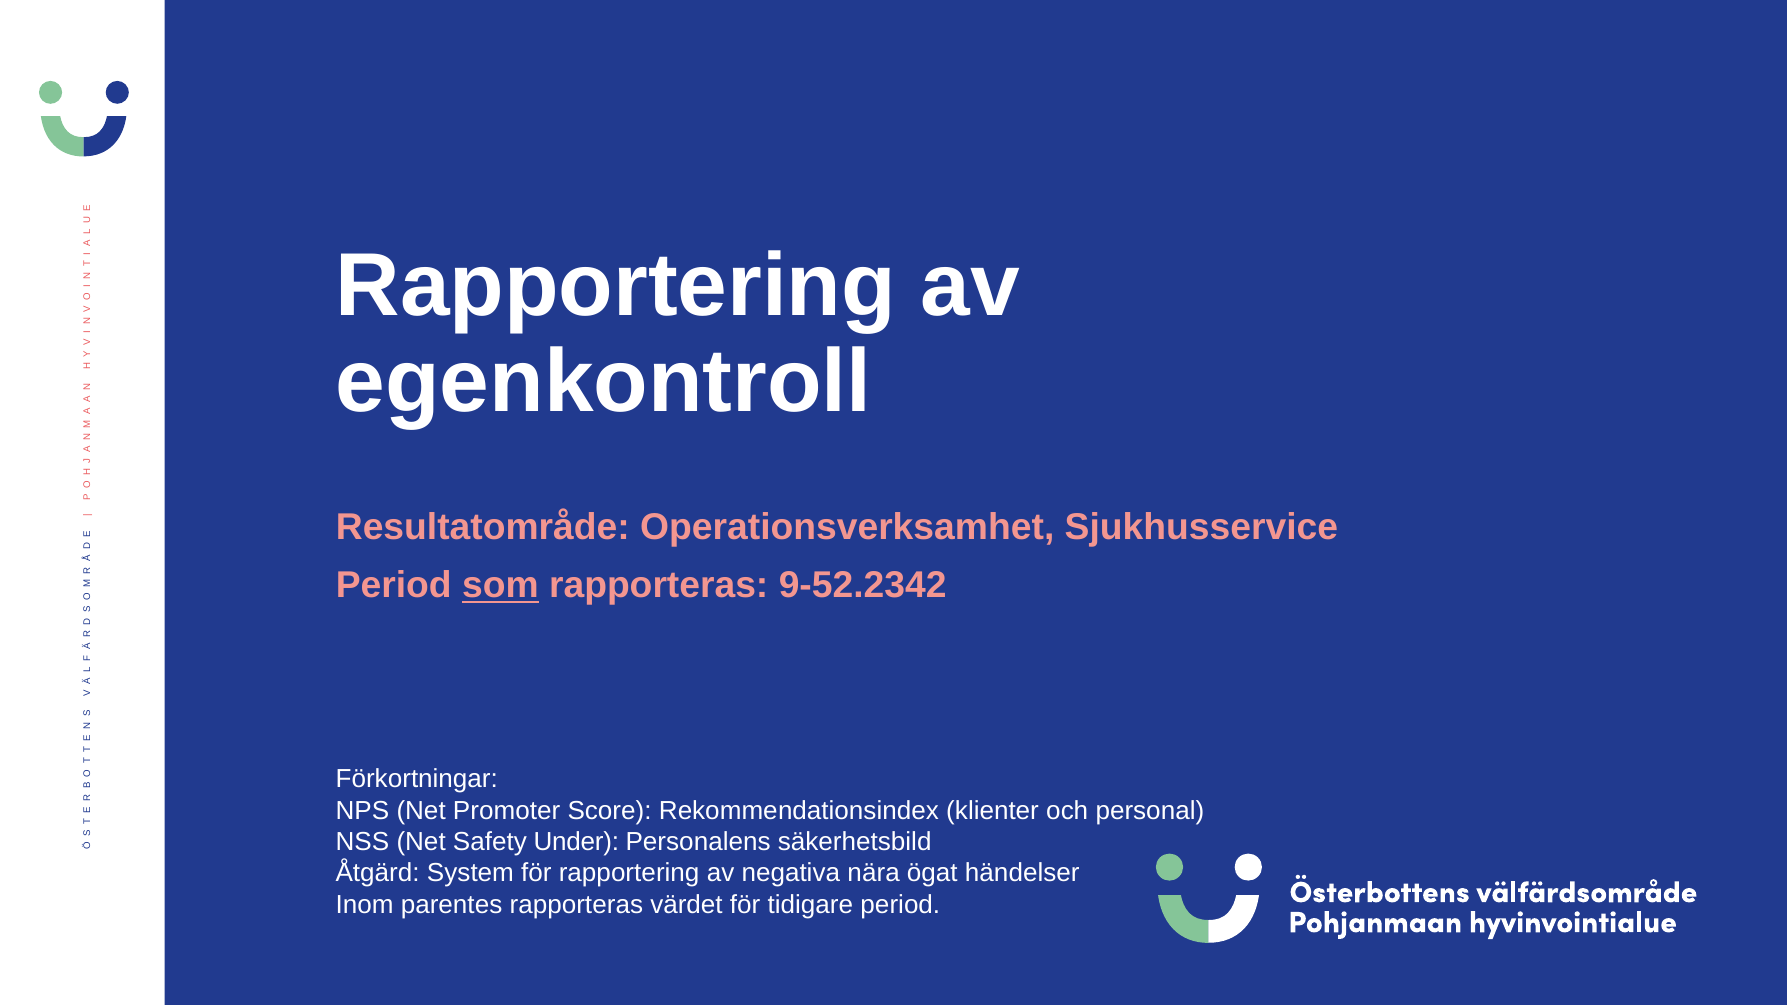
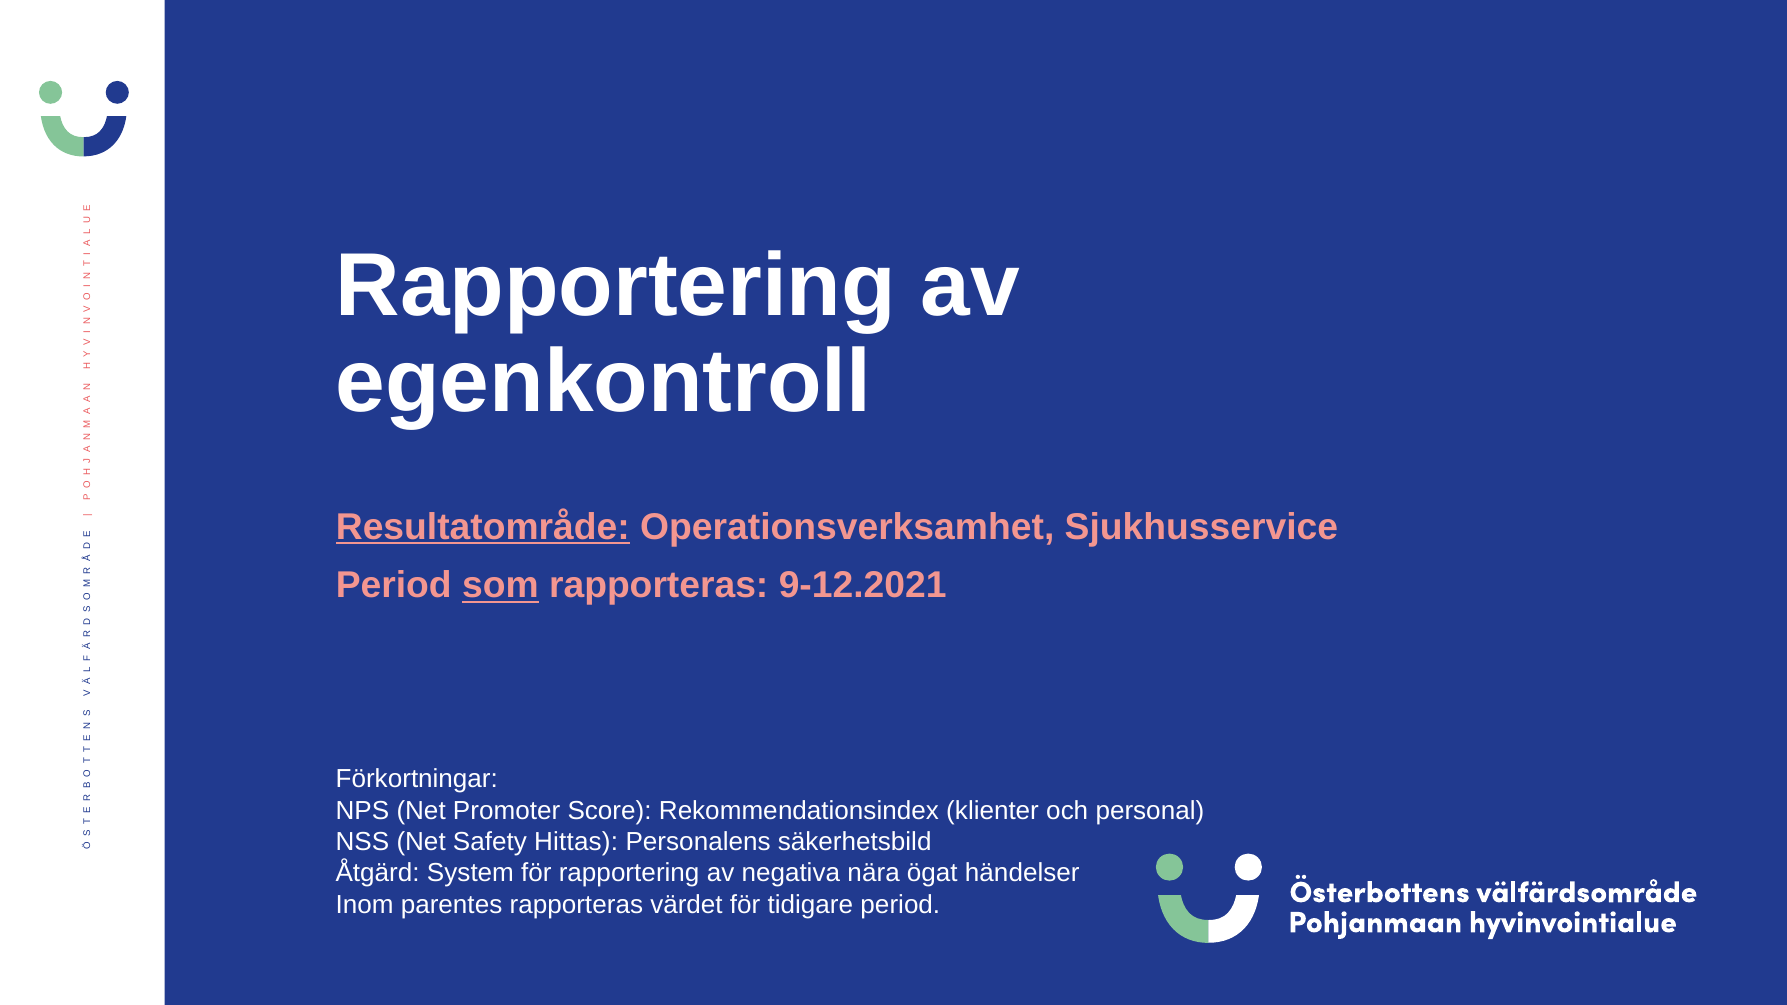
Resultatområde underline: none -> present
9-52.2342: 9-52.2342 -> 9-12.2021
Under: Under -> Hittas
